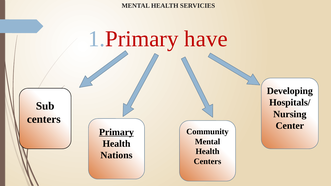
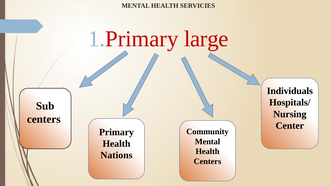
have: have -> large
Developing: Developing -> Individuals
Primary underline: present -> none
